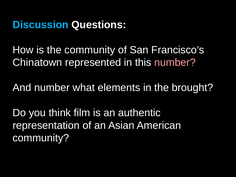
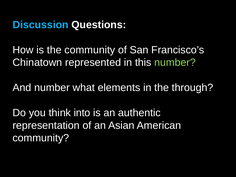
number at (175, 62) colour: pink -> light green
brought: brought -> through
film: film -> into
